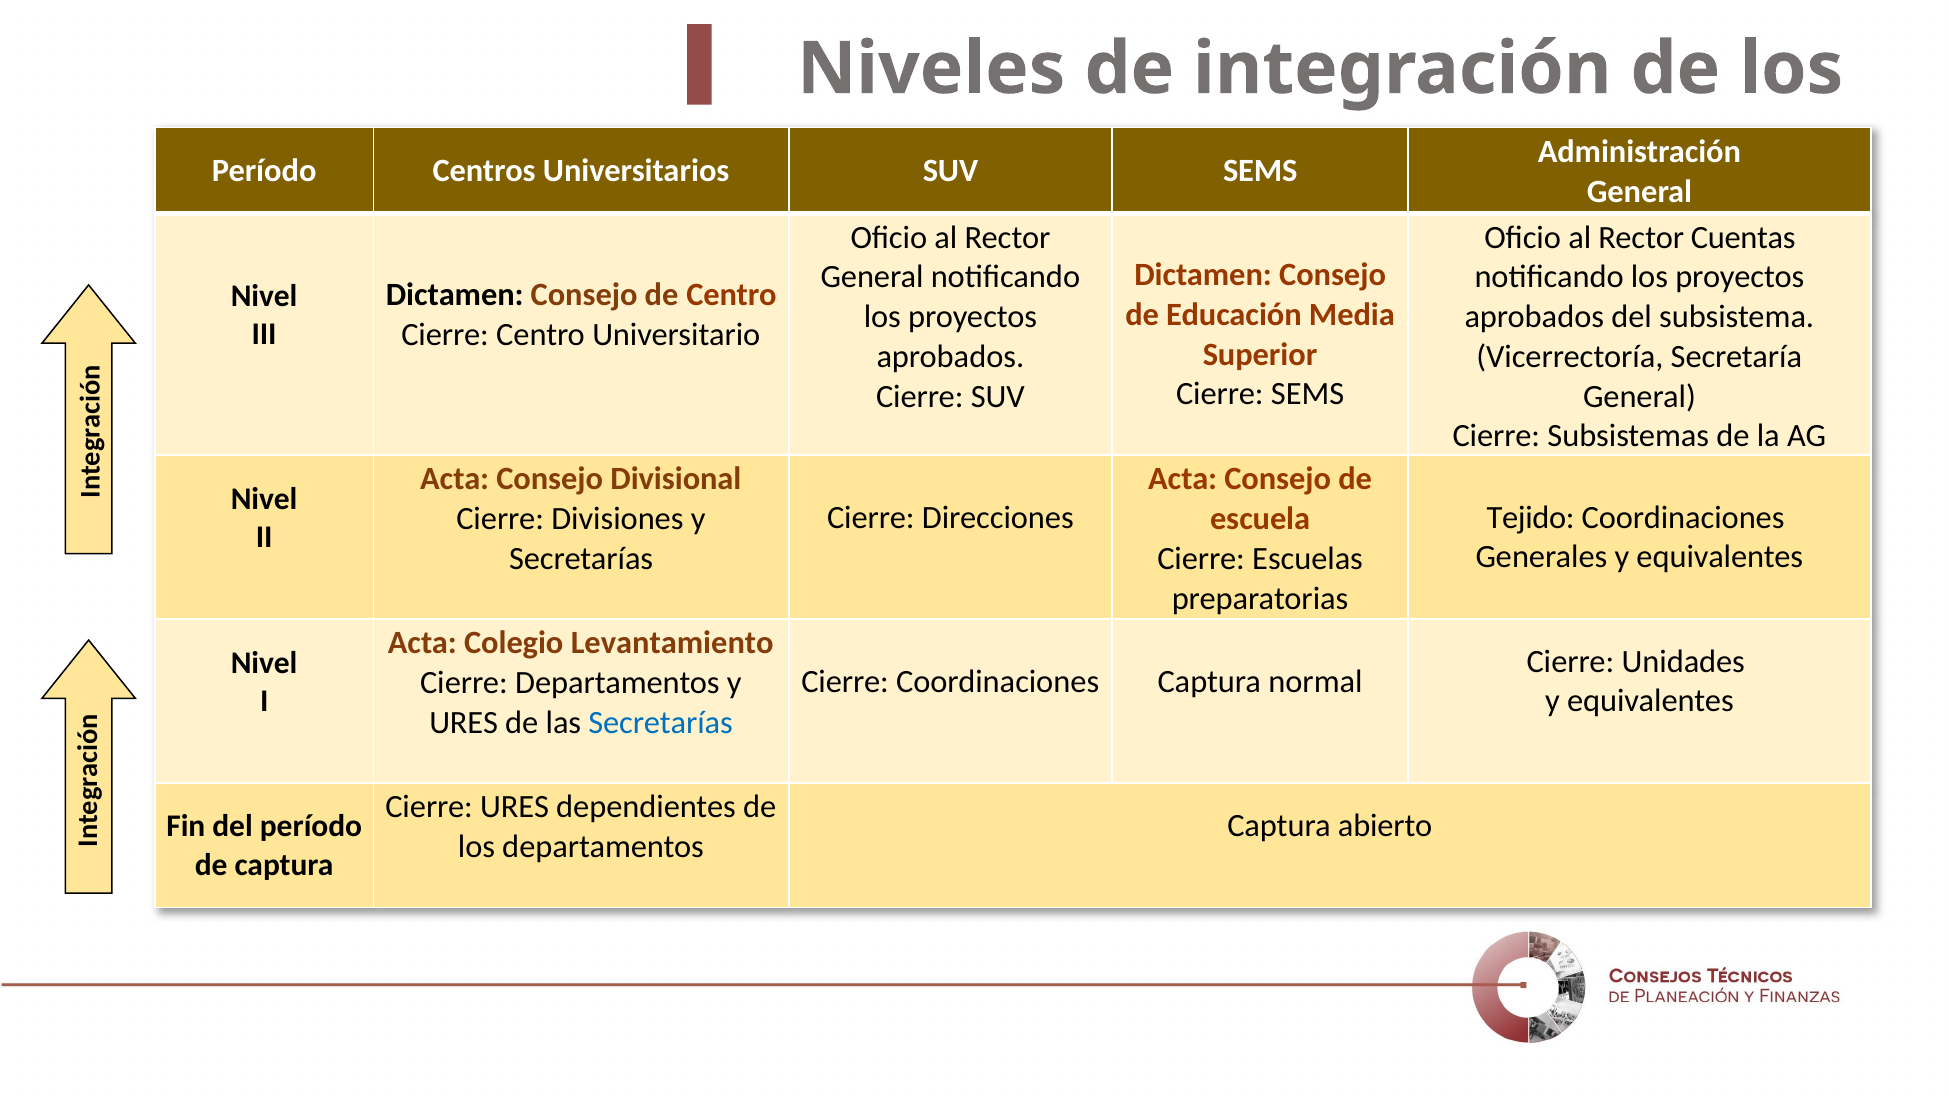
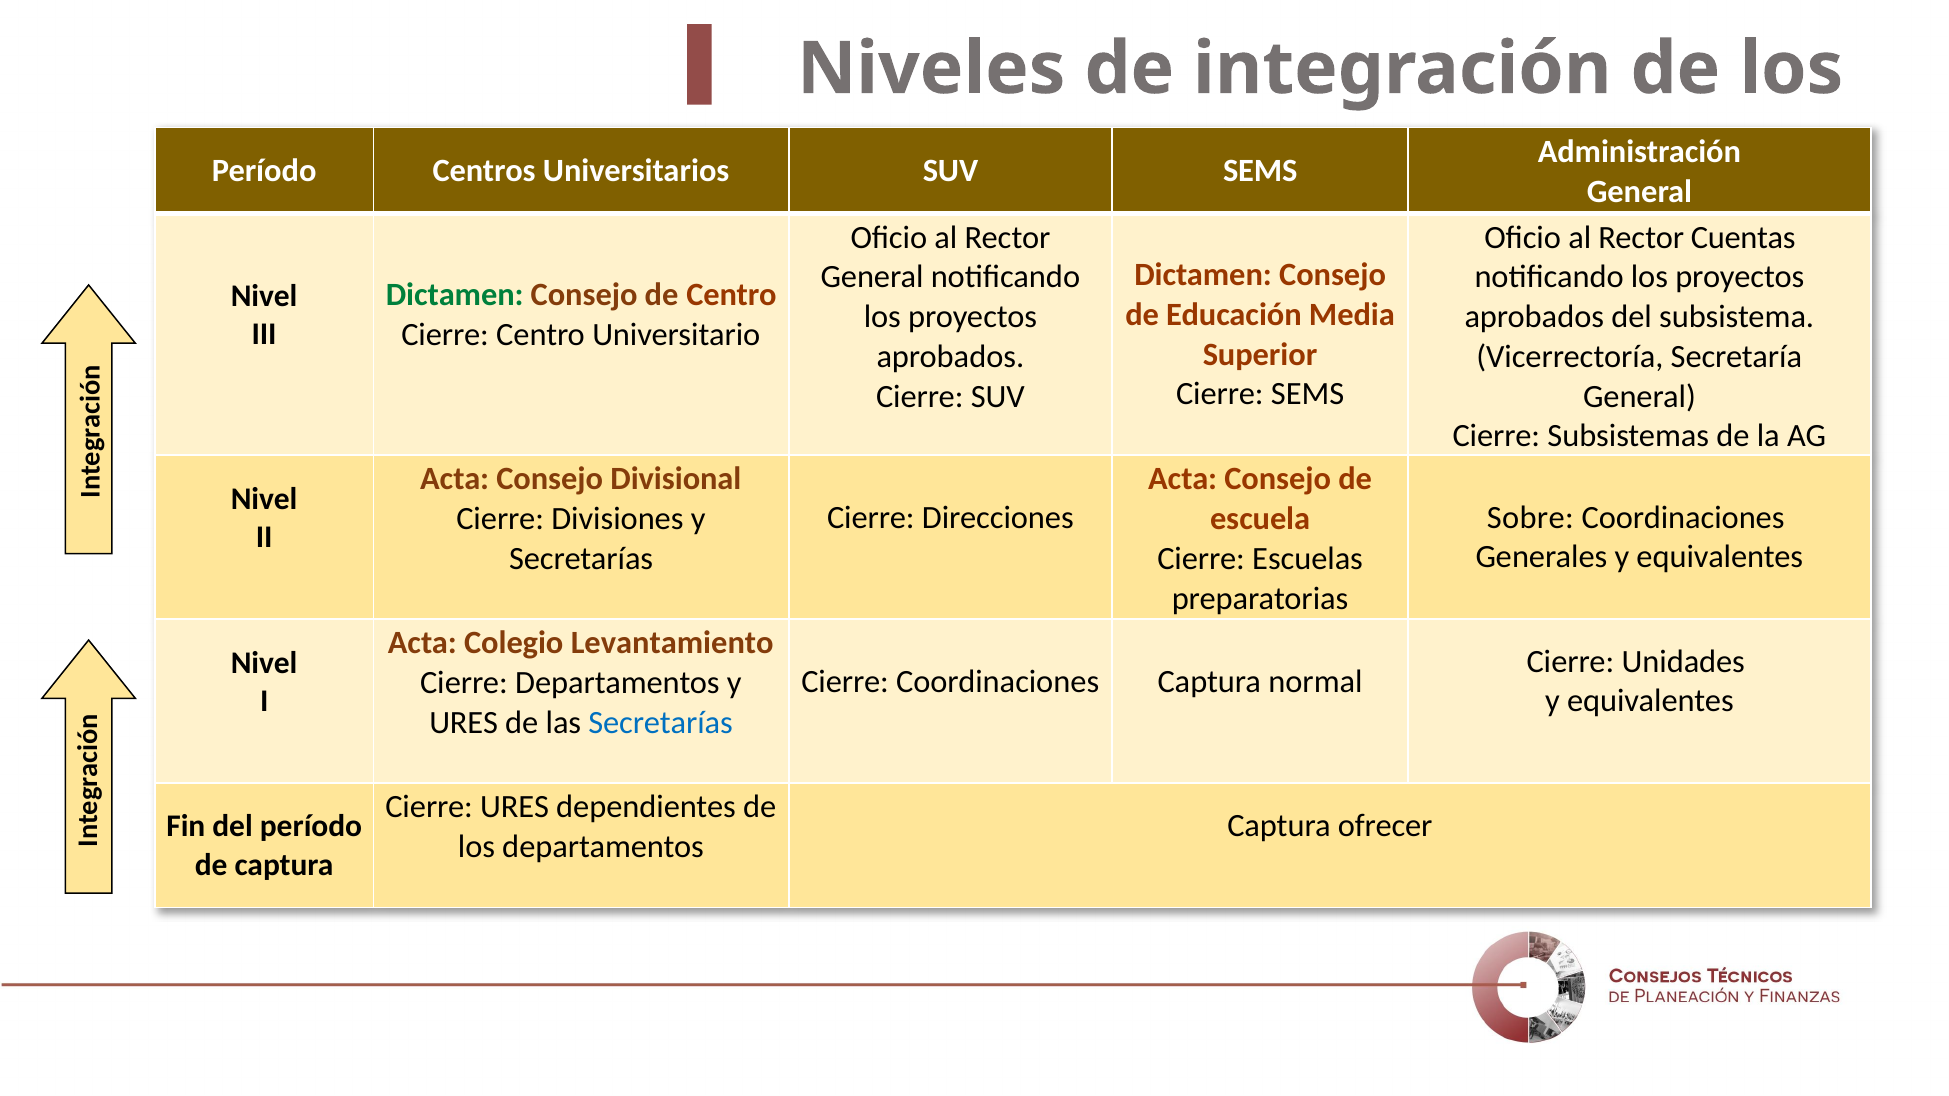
Dictamen at (455, 295) colour: black -> green
Tejido: Tejido -> Sobre
abierto: abierto -> ofrecer
